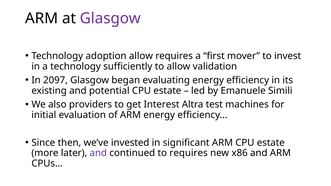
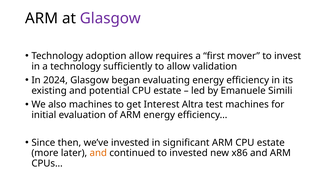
2097: 2097 -> 2024
also providers: providers -> machines
and at (98, 153) colour: purple -> orange
to requires: requires -> invested
